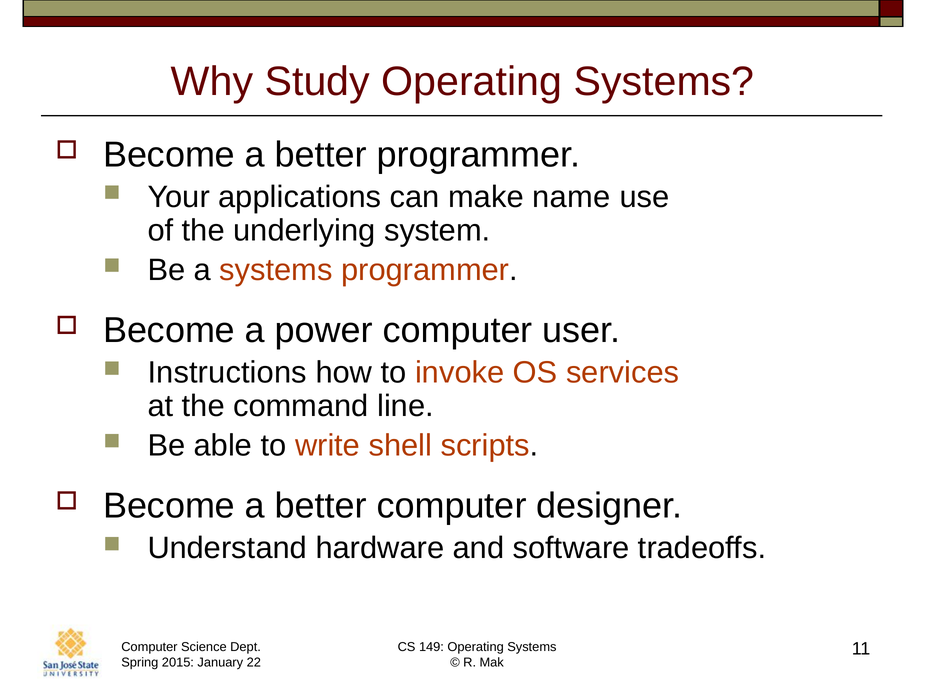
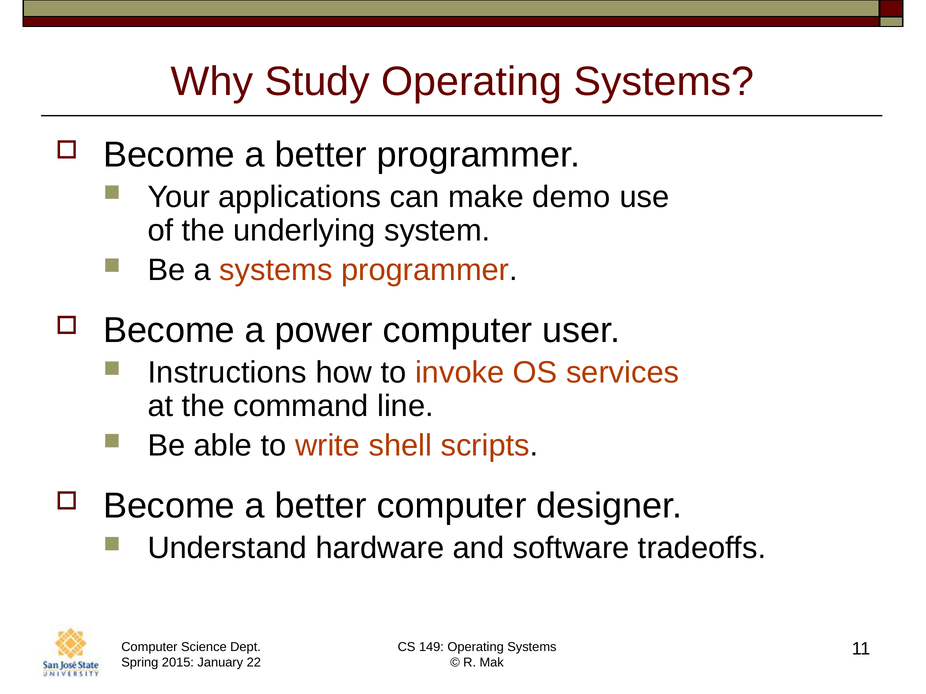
name: name -> demo
